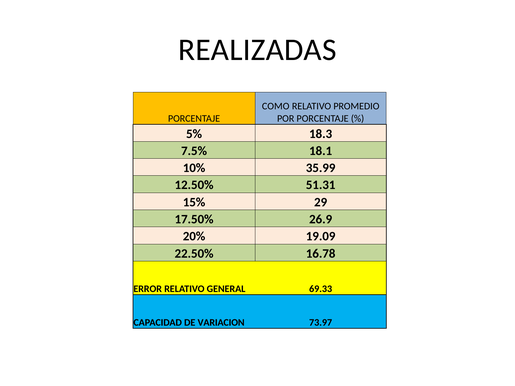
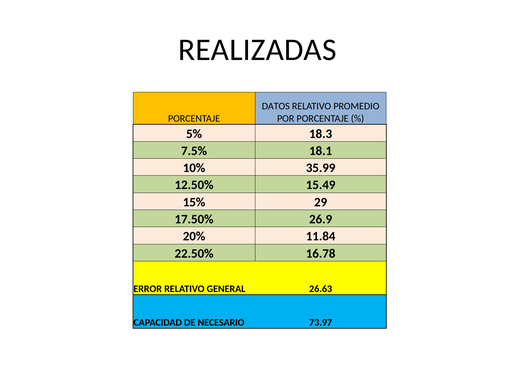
COMO: COMO -> DATOS
51.31: 51.31 -> 15.49
19.09: 19.09 -> 11.84
69.33: 69.33 -> 26.63
VARIACION: VARIACION -> NECESARIO
